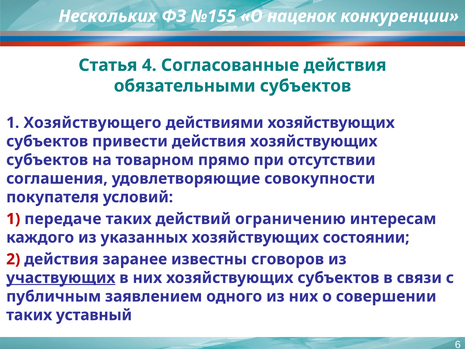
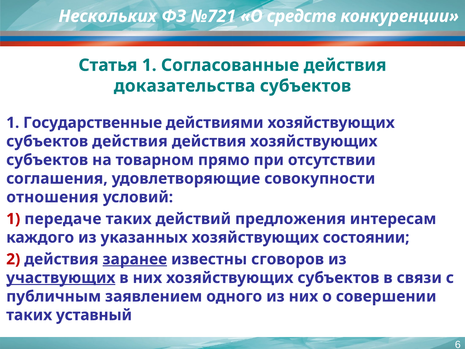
№155: №155 -> №721
наценок: наценок -> средств
Статья 4: 4 -> 1
обязательными: обязательными -> доказательства
Хозяйствующего: Хозяйствующего -> Государственные
субъектов привести: привести -> действия
покупателя: покупателя -> отношения
ограничению: ограничению -> предложения
заранее underline: none -> present
